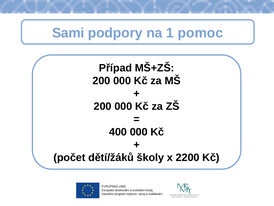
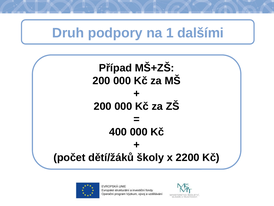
Sami: Sami -> Druh
pomoc: pomoc -> dalšími
